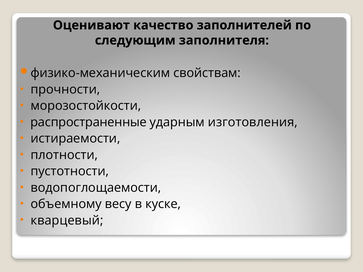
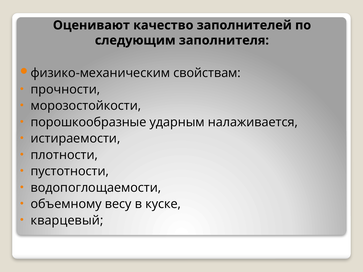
распространенные: распространенные -> порошкообразные
изготовления: изготовления -> налаживается
